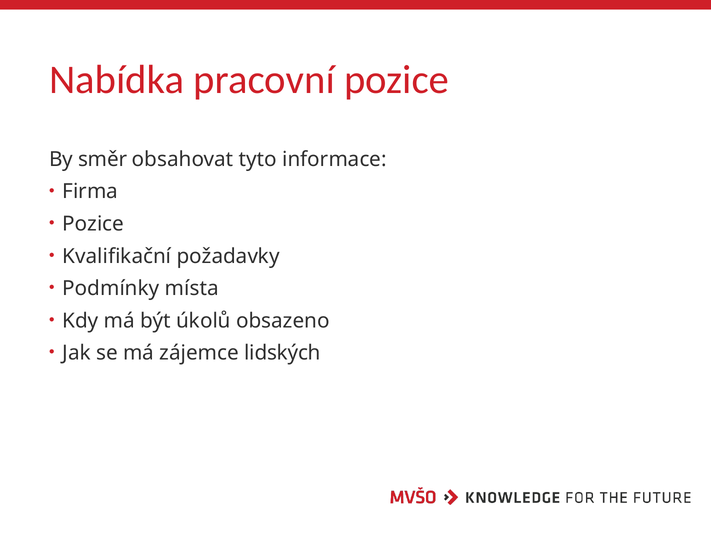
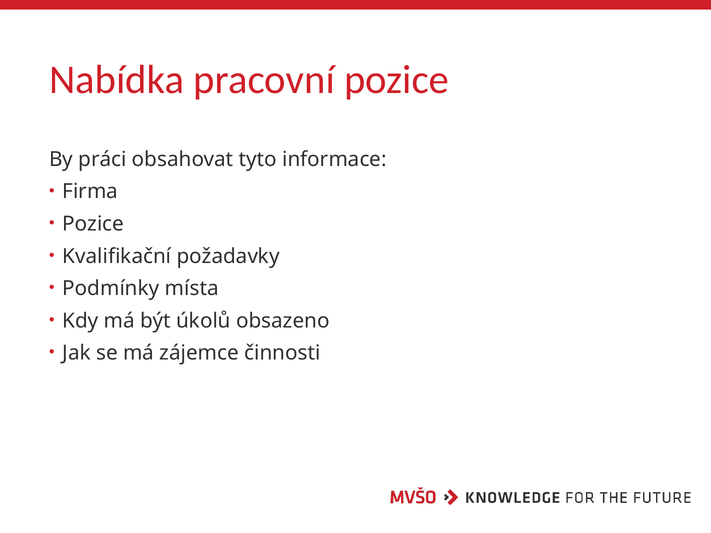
směr: směr -> práci
lidských: lidských -> činnosti
